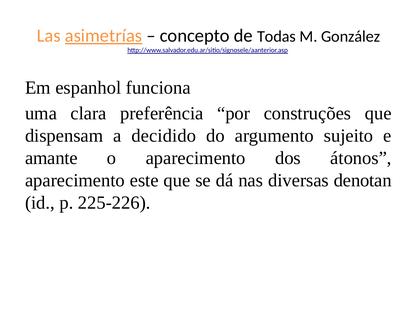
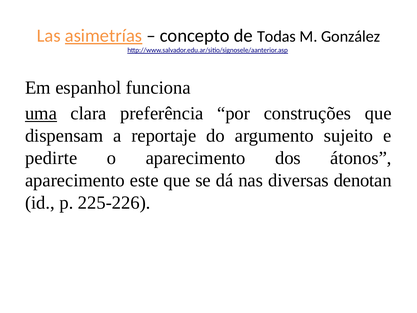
uma underline: none -> present
decidido: decidido -> reportaje
amante: amante -> pedirte
